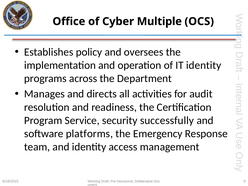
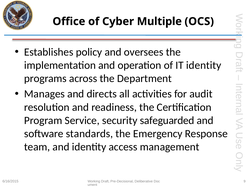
successfully: successfully -> safeguarded
platforms: platforms -> standards
